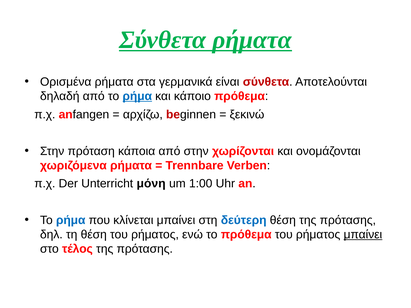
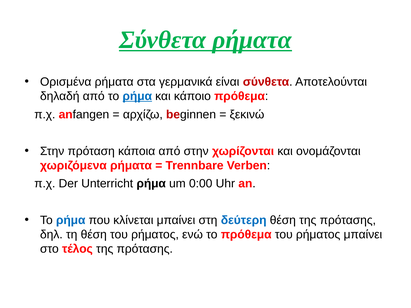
Unterricht μόνη: μόνη -> ρήμα
1:00: 1:00 -> 0:00
μπαίνει at (363, 235) underline: present -> none
